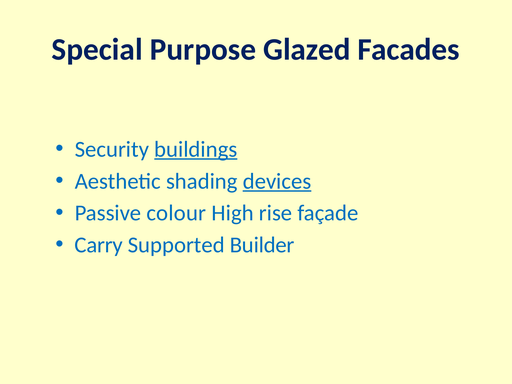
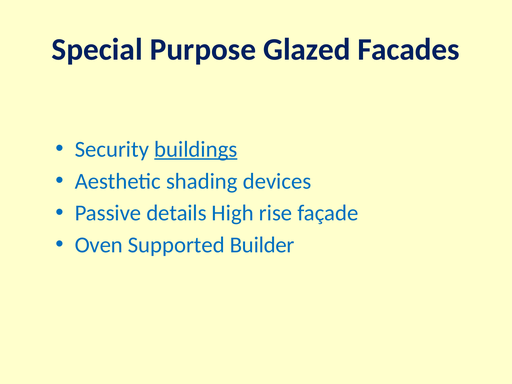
devices underline: present -> none
colour: colour -> details
Carry: Carry -> Oven
